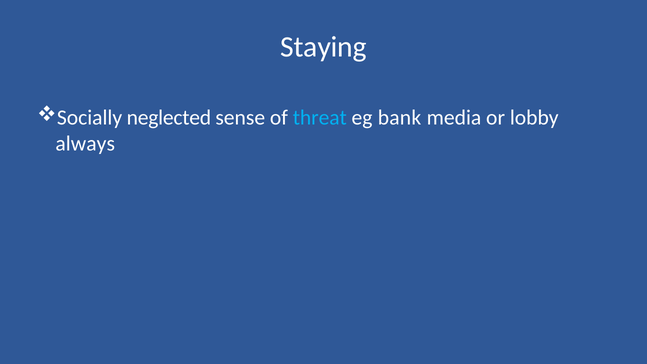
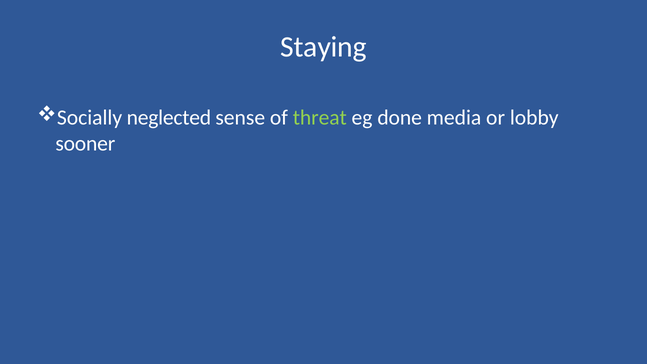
threat colour: light blue -> light green
bank: bank -> done
always: always -> sooner
